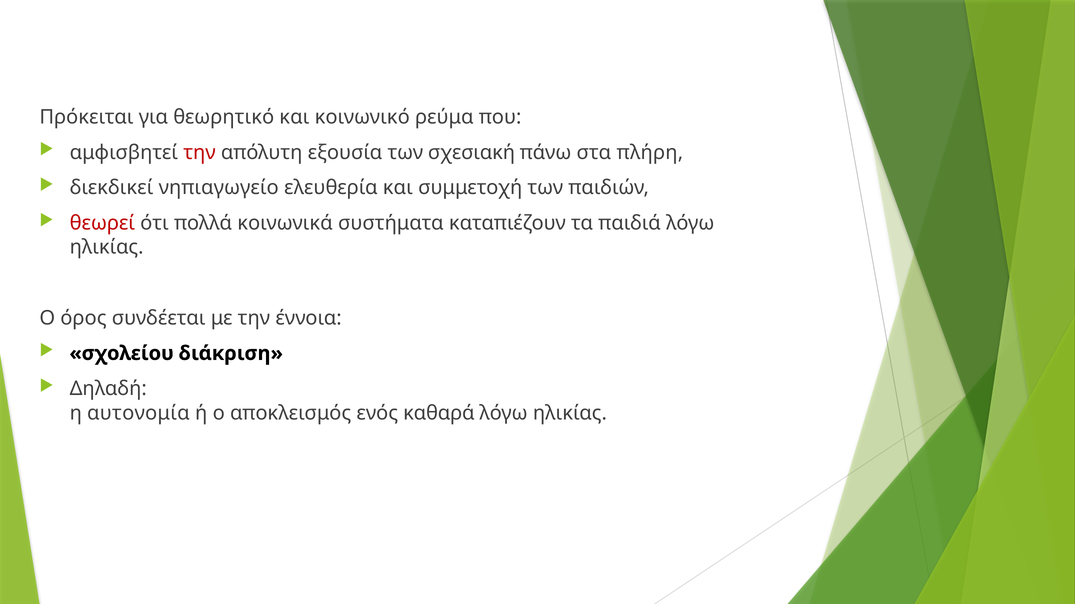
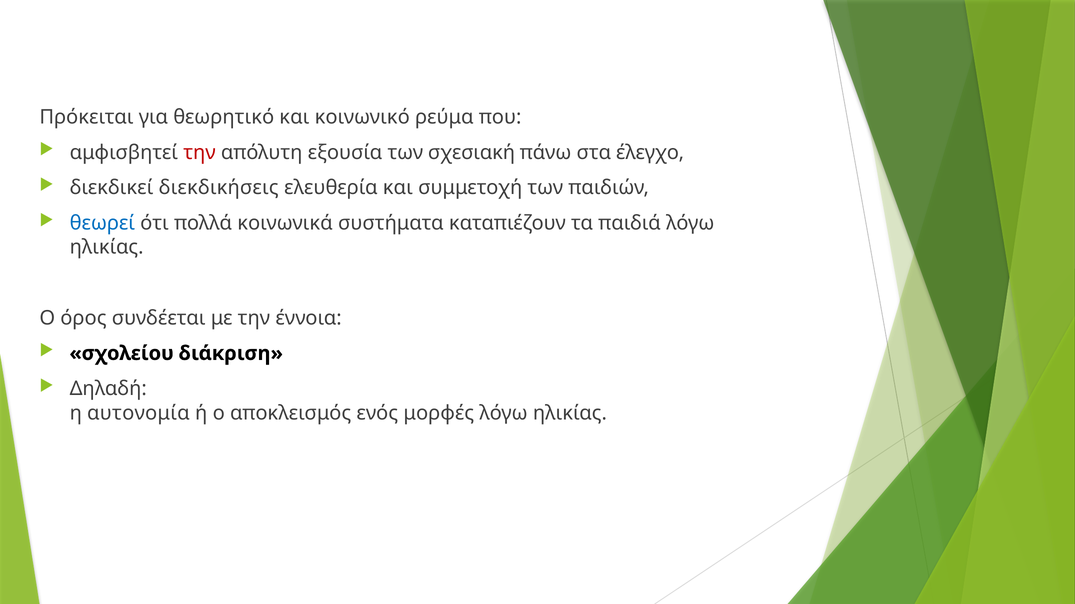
πλήρη: πλήρη -> έλεγχο
νηπιαγωγείο: νηπιαγωγείο -> διεκδικήσεις
θεωρεί colour: red -> blue
καθαρά: καθαρά -> μορφές
